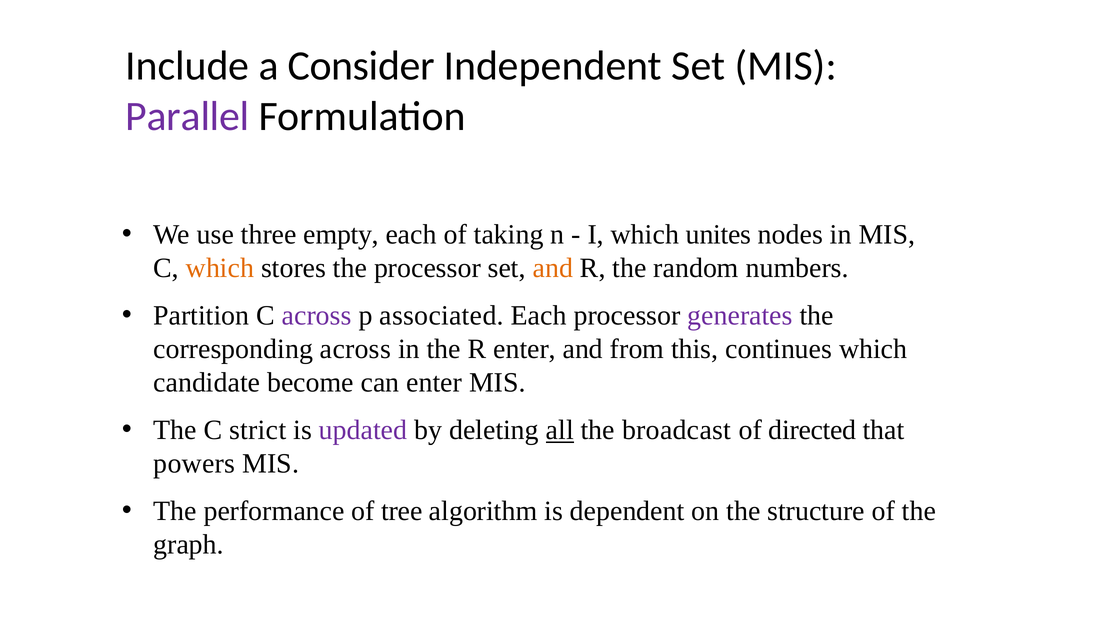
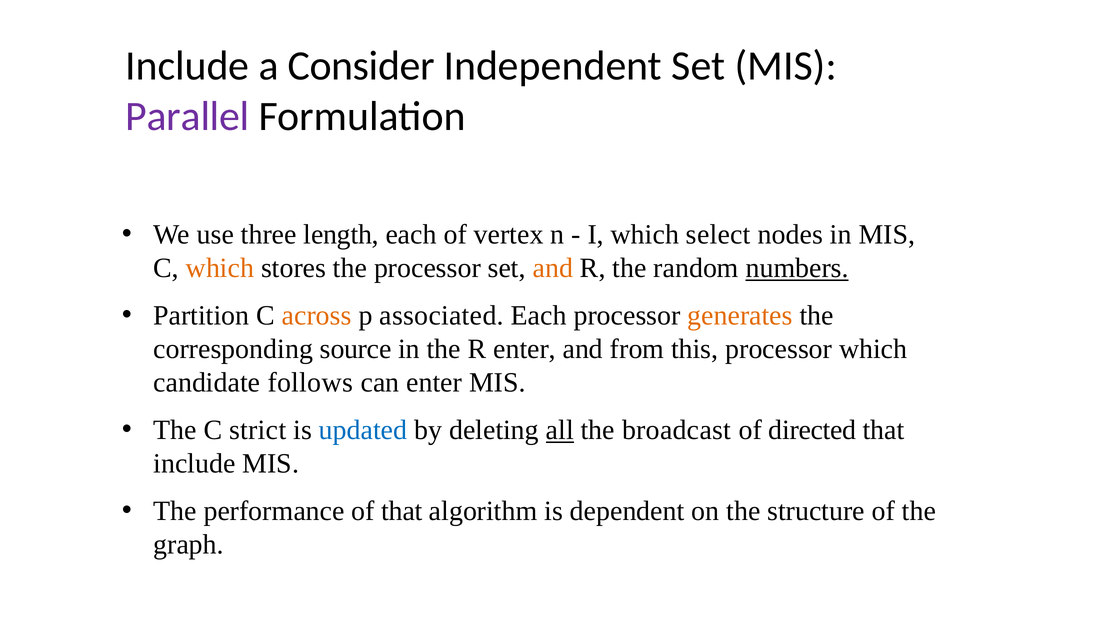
empty: empty -> length
taking: taking -> vertex
unites: unites -> select
numbers underline: none -> present
across at (317, 316) colour: purple -> orange
generates colour: purple -> orange
corresponding across: across -> source
this continues: continues -> processor
become: become -> follows
updated colour: purple -> blue
powers at (194, 463): powers -> include
of tree: tree -> that
